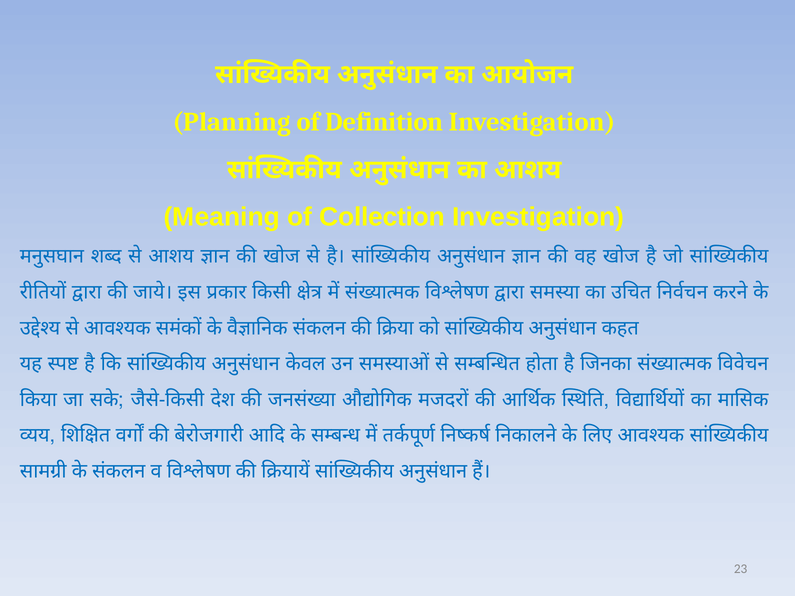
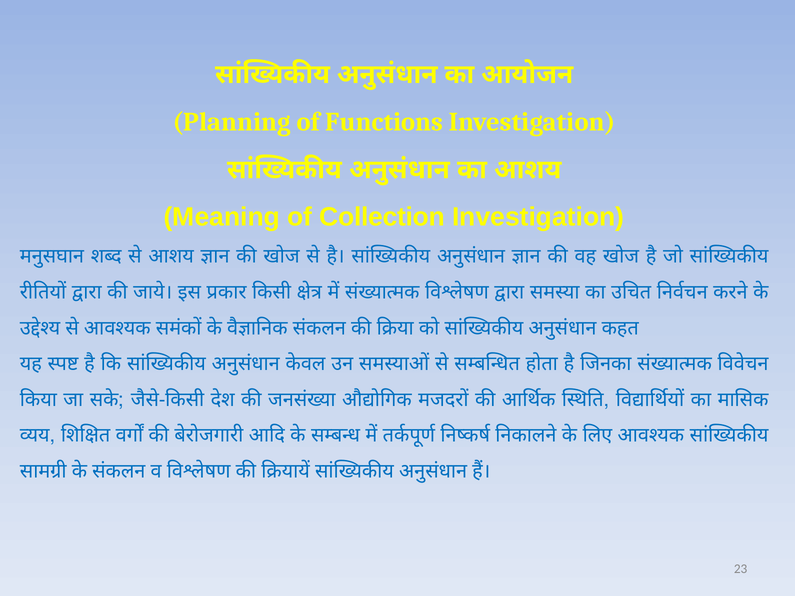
Definition: Definition -> Functions
